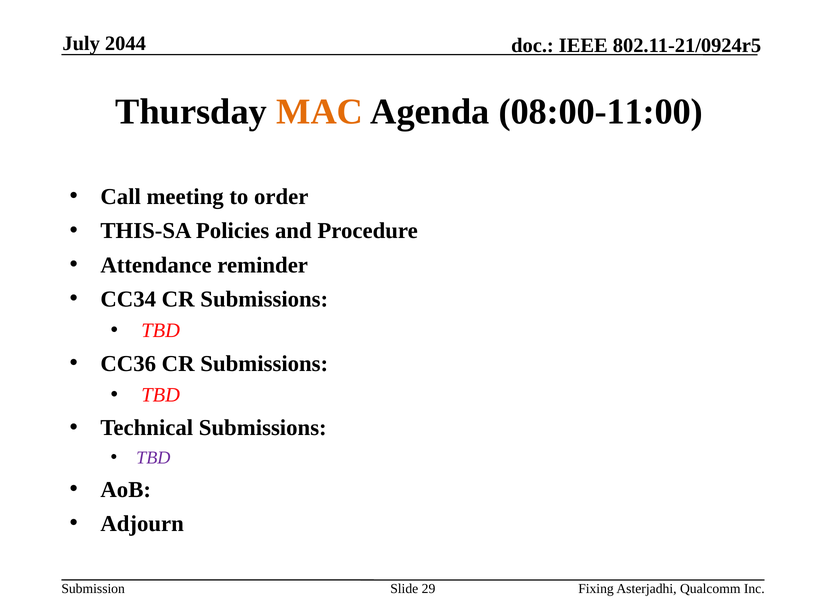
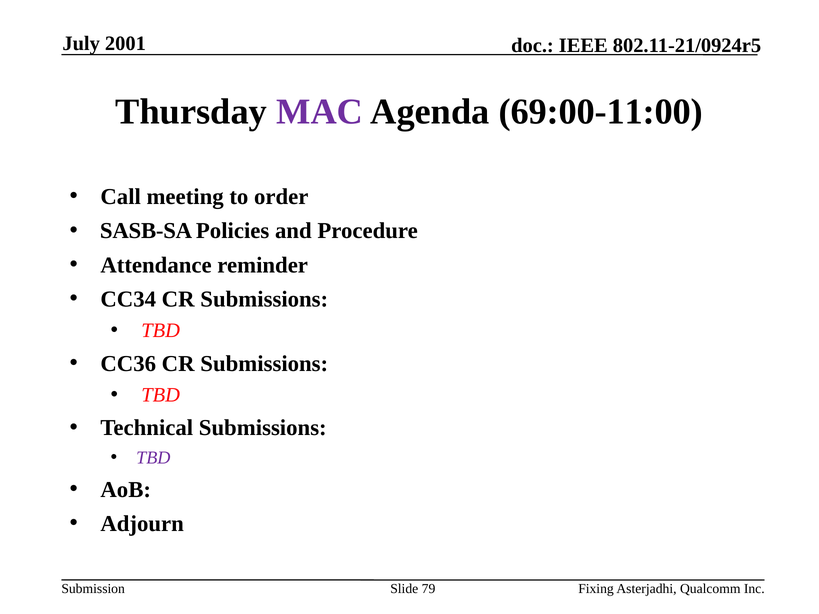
2044: 2044 -> 2001
MAC colour: orange -> purple
08:00-11:00: 08:00-11:00 -> 69:00-11:00
THIS-SA: THIS-SA -> SASB-SA
29: 29 -> 79
